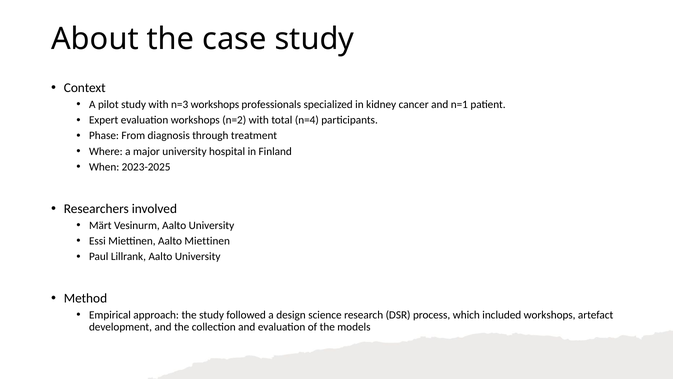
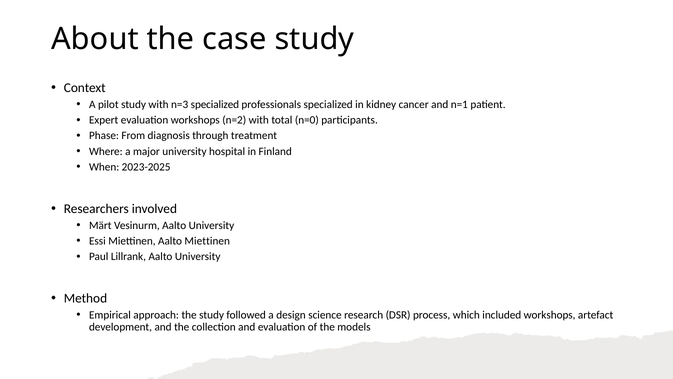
n=3 workshops: workshops -> specialized
n=4: n=4 -> n=0
